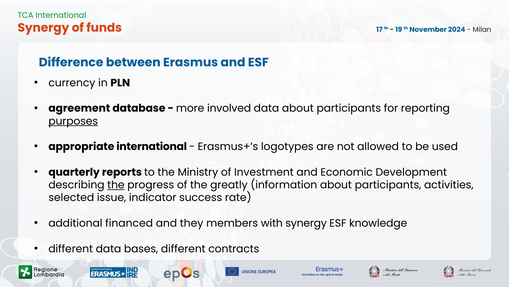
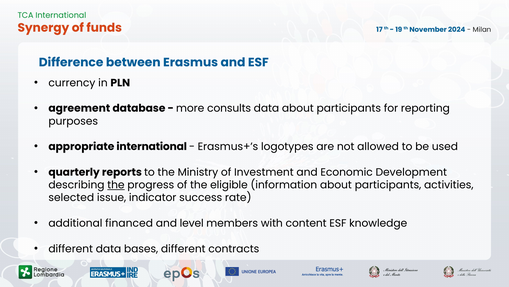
involved: involved -> consults
purposes underline: present -> none
greatly: greatly -> eligible
they: they -> level
synergy: synergy -> content
